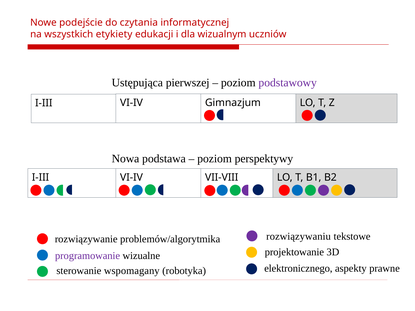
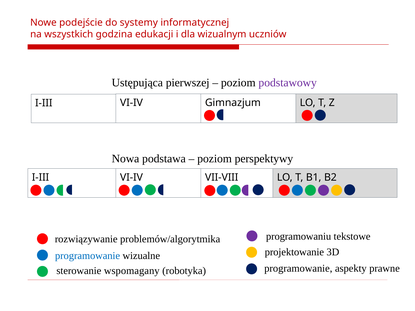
czytania: czytania -> systemy
etykiety: etykiety -> godzina
rozwiązywaniu: rozwiązywaniu -> programowaniu
programowanie at (88, 256) colour: purple -> blue
elektronicznego at (298, 269): elektronicznego -> programowanie
